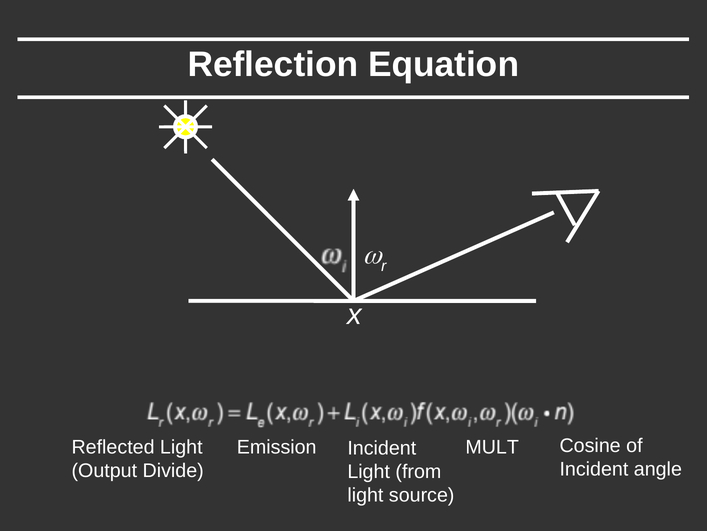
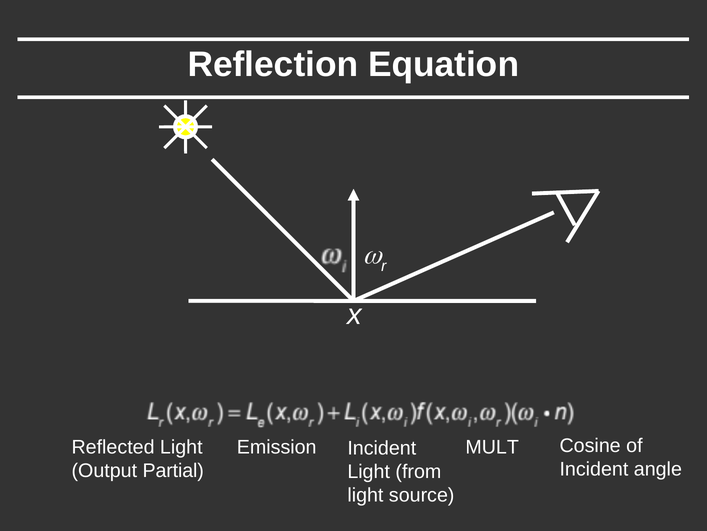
Divide: Divide -> Partial
